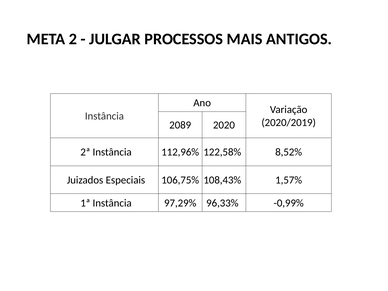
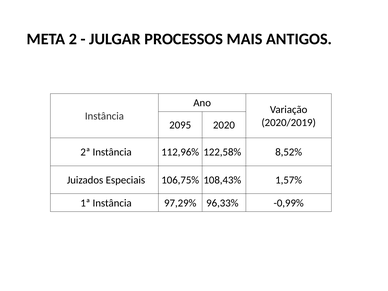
2089: 2089 -> 2095
